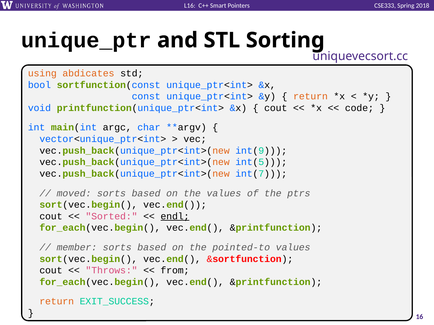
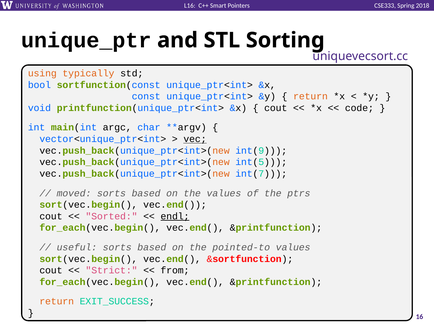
abdicates: abdicates -> typically
vec underline: none -> present
member: member -> useful
Throws: Throws -> Strict
